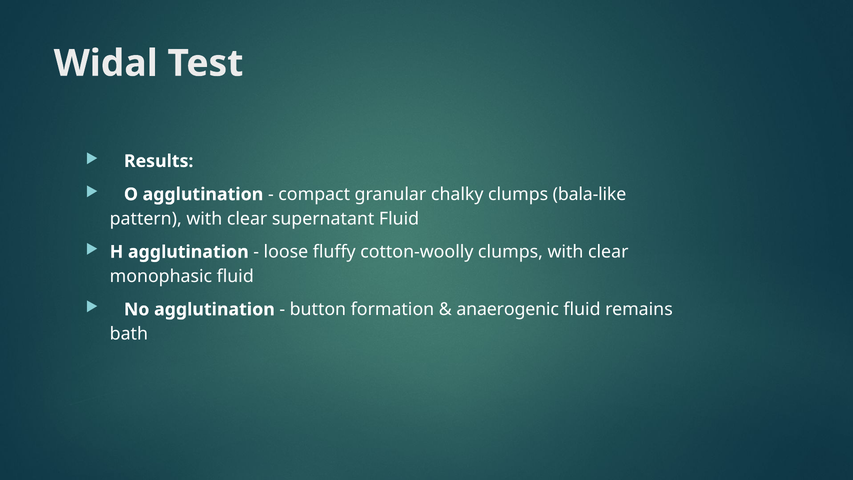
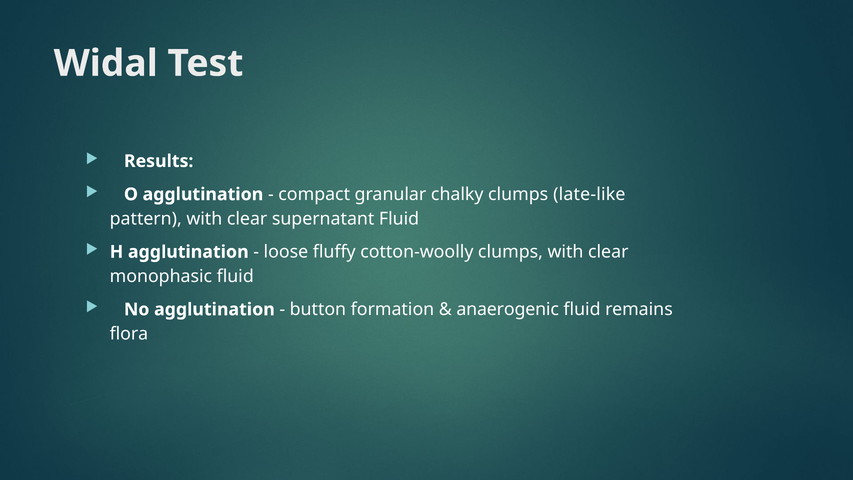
bala-like: bala-like -> late-like
bath: bath -> flora
